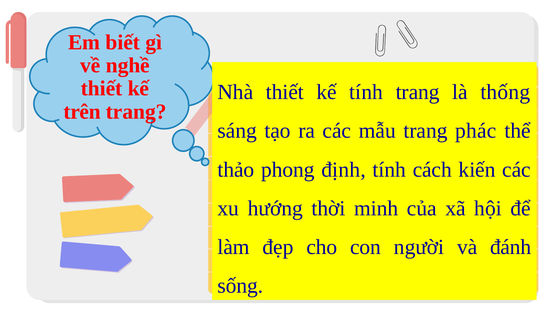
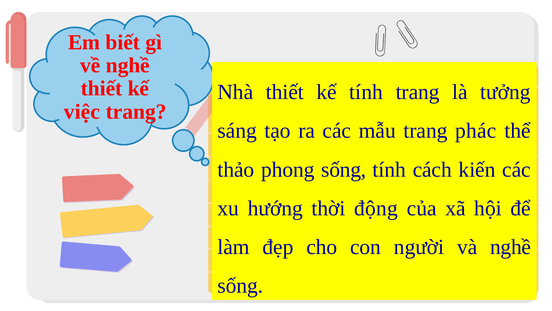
thống: thống -> tưởng
trên: trên -> việc
phong định: định -> sống
minh: minh -> động
và đánh: đánh -> nghề
